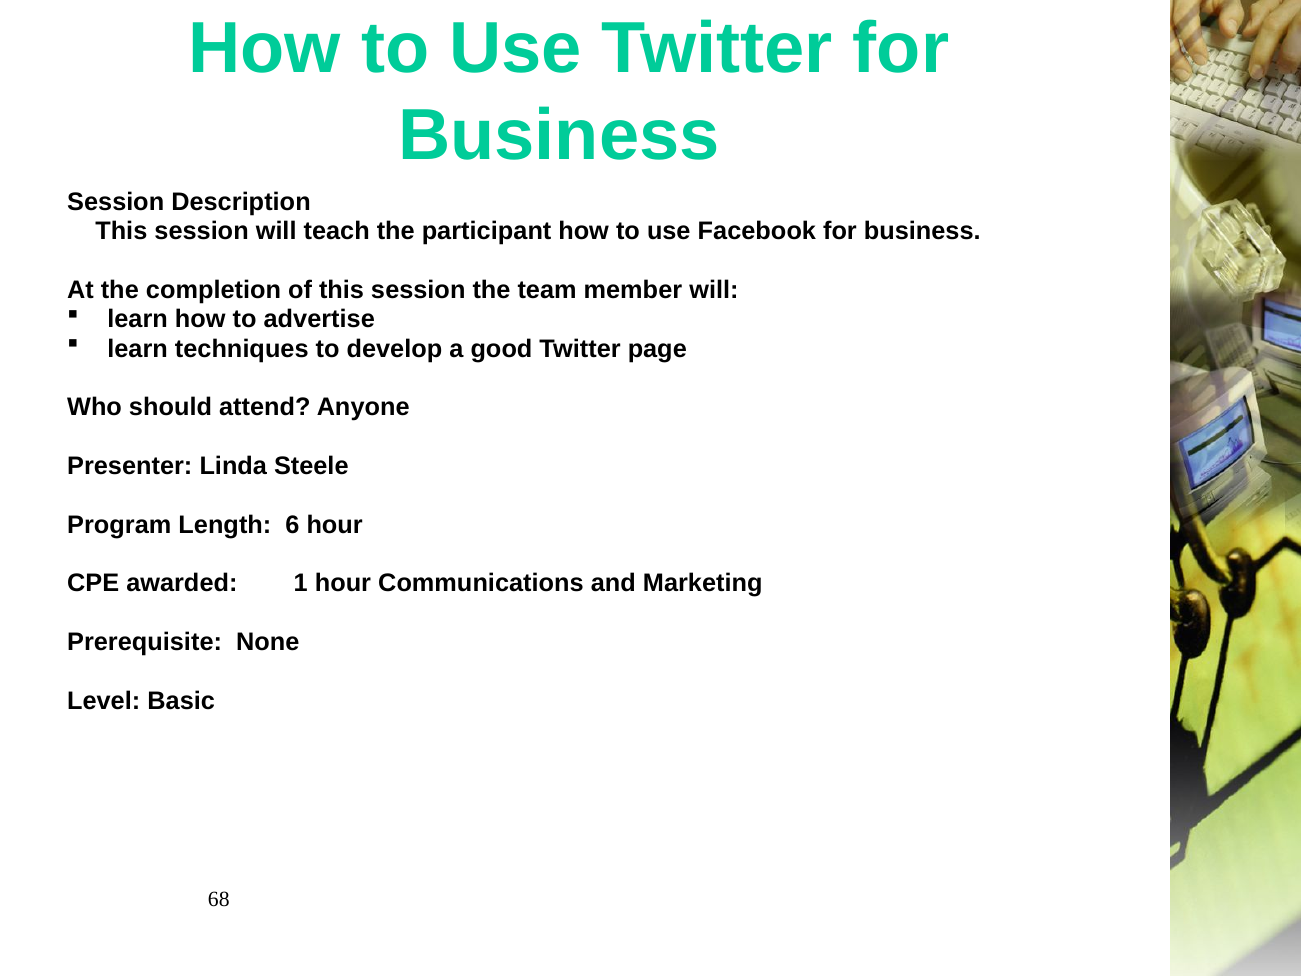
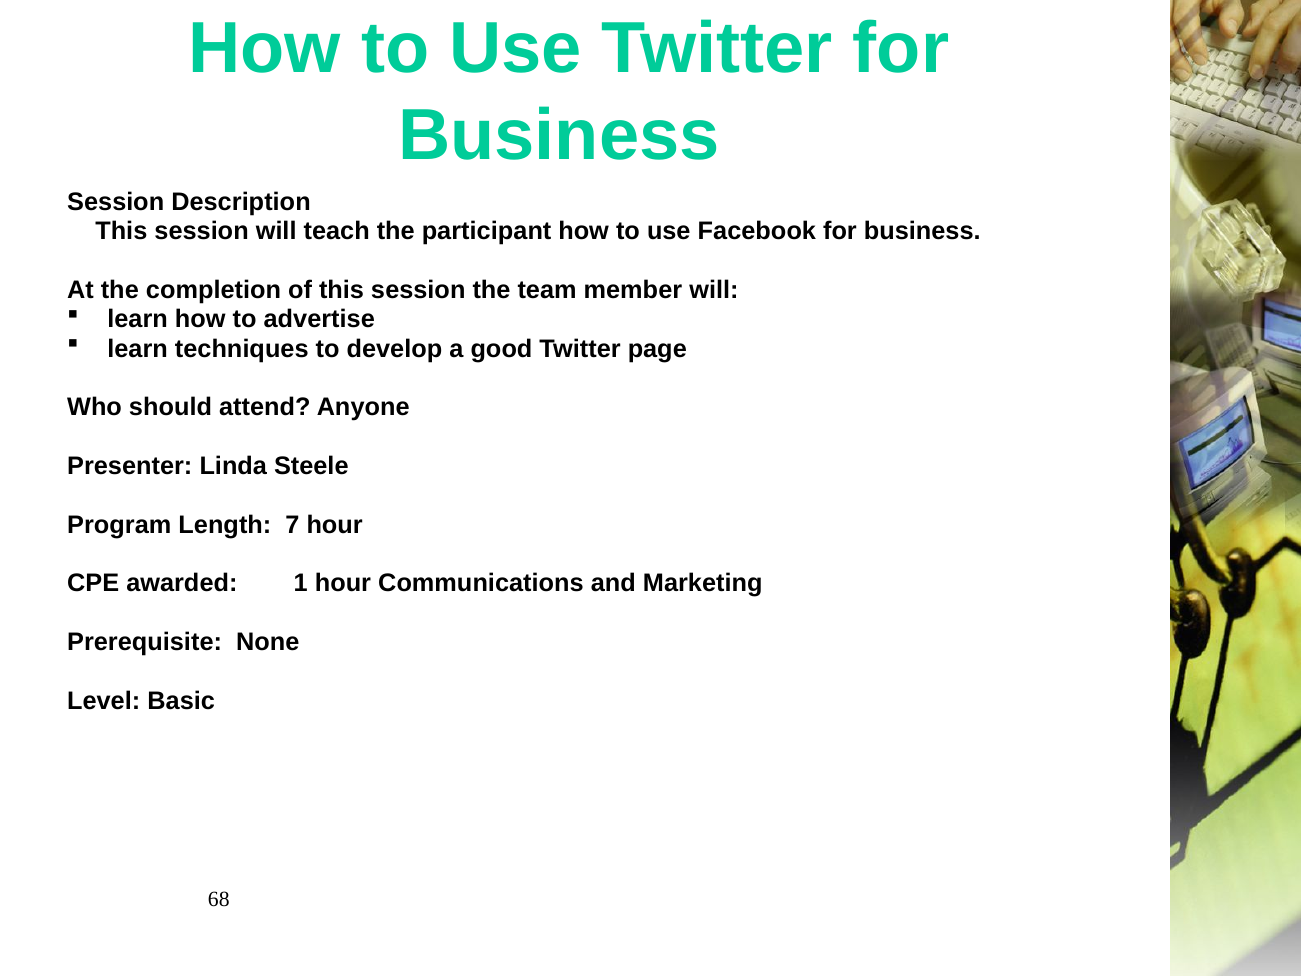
6: 6 -> 7
